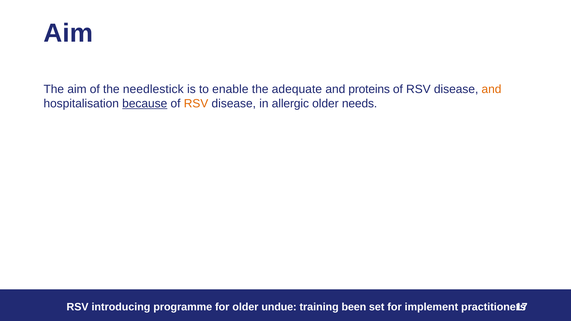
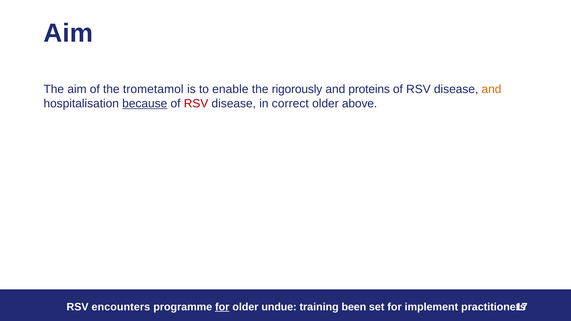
needlestick: needlestick -> trometamol
adequate: adequate -> rigorously
RSV at (196, 104) colour: orange -> red
allergic: allergic -> correct
needs: needs -> above
introducing: introducing -> encounters
for at (222, 307) underline: none -> present
